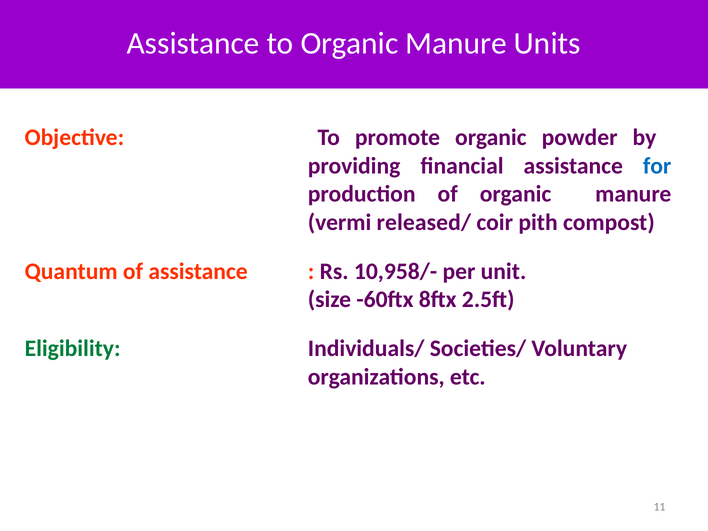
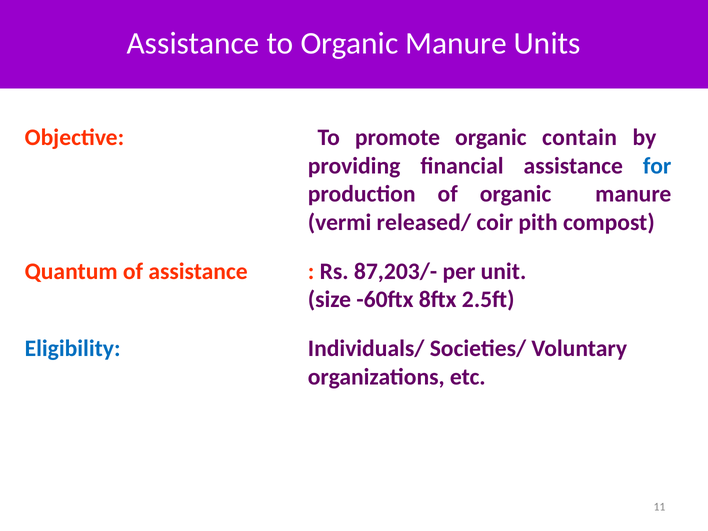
powder: powder -> contain
10,958/-: 10,958/- -> 87,203/-
Eligibility colour: green -> blue
